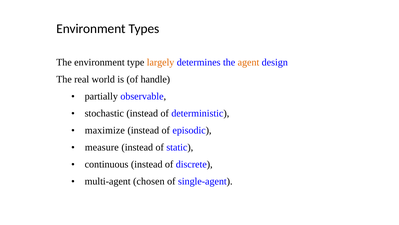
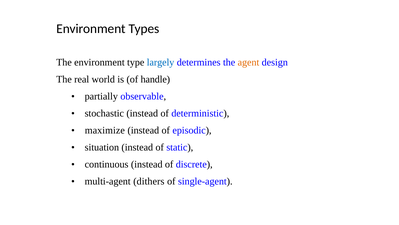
largely colour: orange -> blue
measure: measure -> situation
chosen: chosen -> dithers
